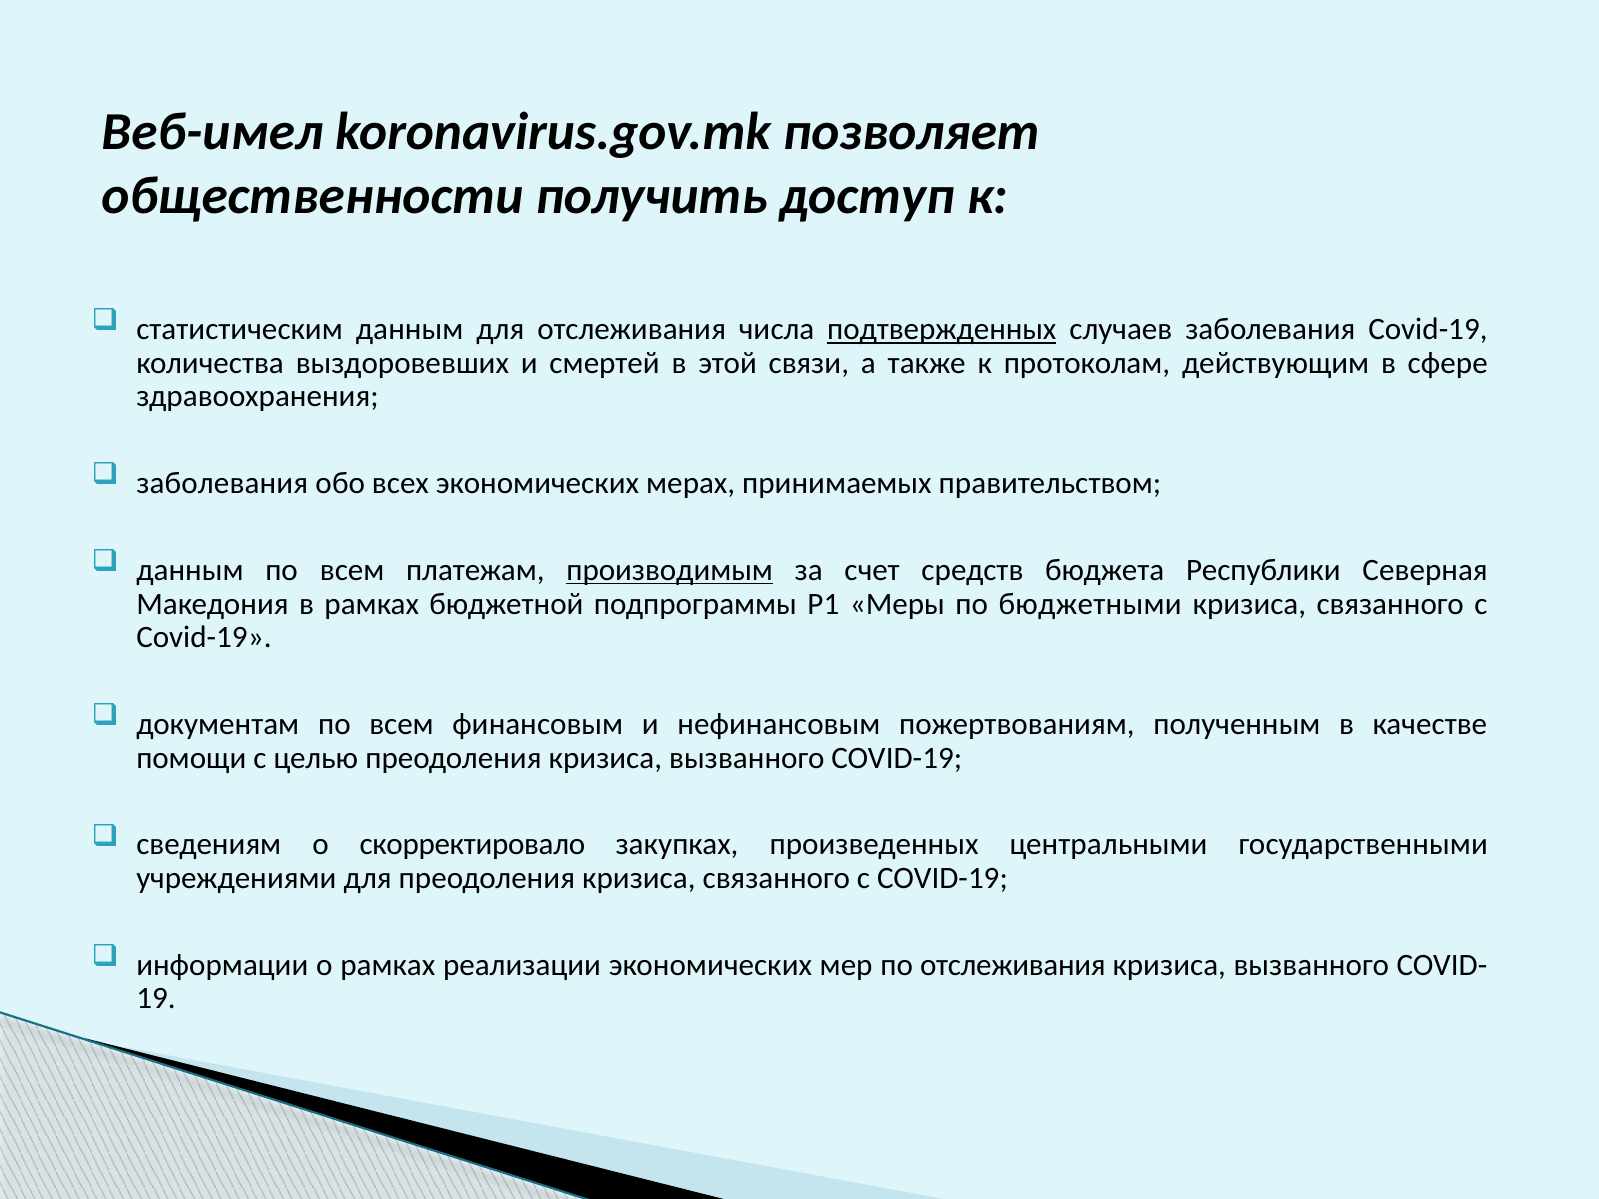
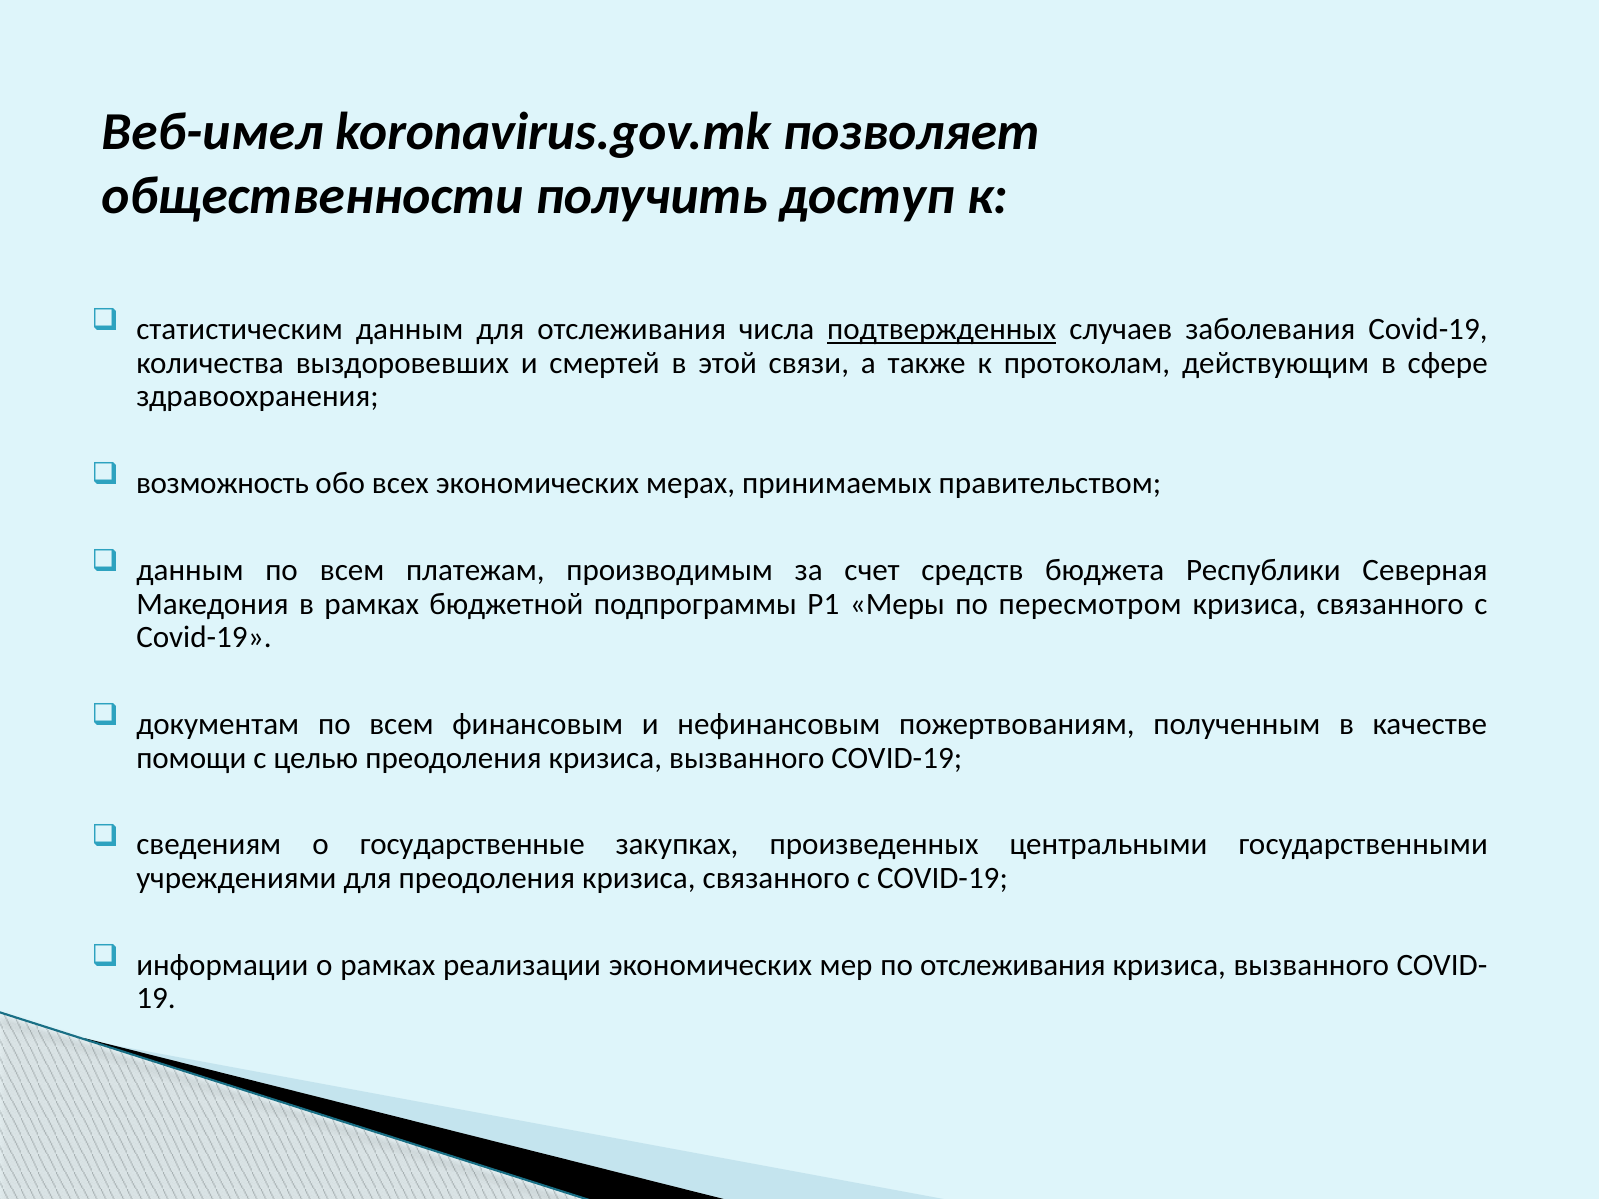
заболевания at (222, 483): заболевания -> возможность
производимым underline: present -> none
бюджетными: бюджетными -> пересмотром
скорректировало: скорректировало -> государственные
